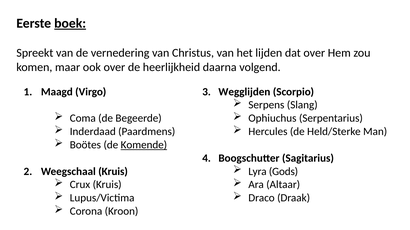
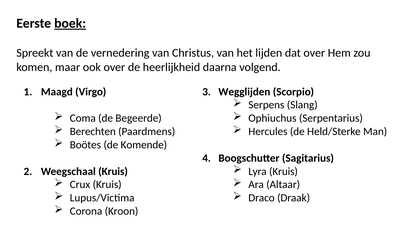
Inderdaad: Inderdaad -> Berechten
Komende underline: present -> none
Lyra Gods: Gods -> Kruis
